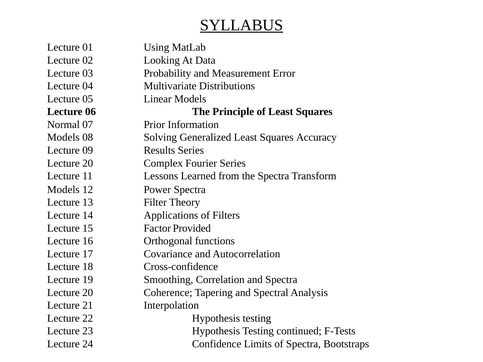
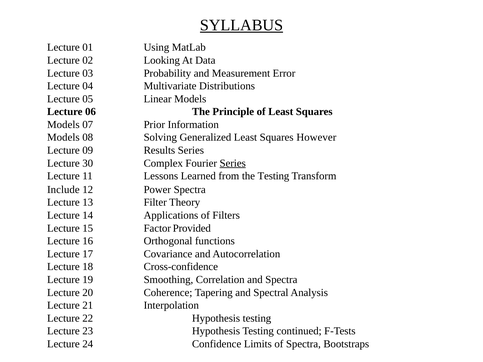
Normal at (63, 125): Normal -> Models
Accuracy: Accuracy -> However
20 at (88, 163): 20 -> 30
Series at (233, 163) underline: none -> present
the Spectra: Spectra -> Testing
Models at (63, 190): Models -> Include
